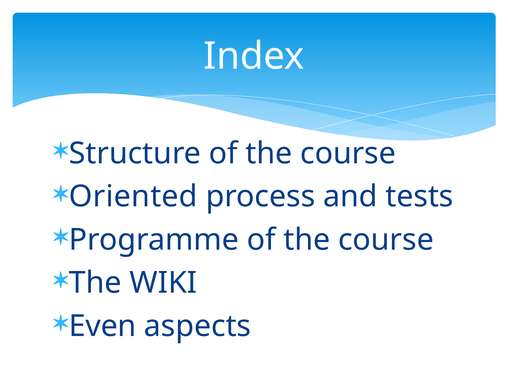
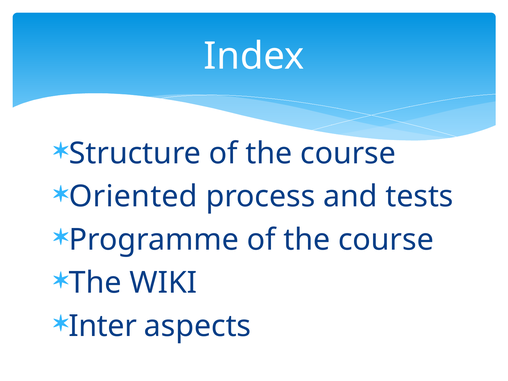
Even: Even -> Inter
